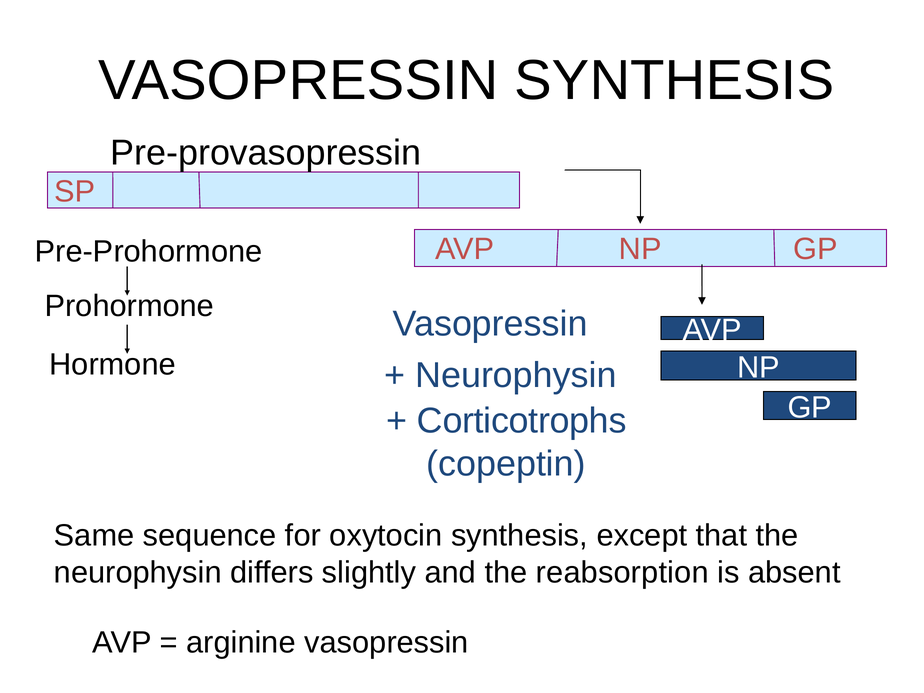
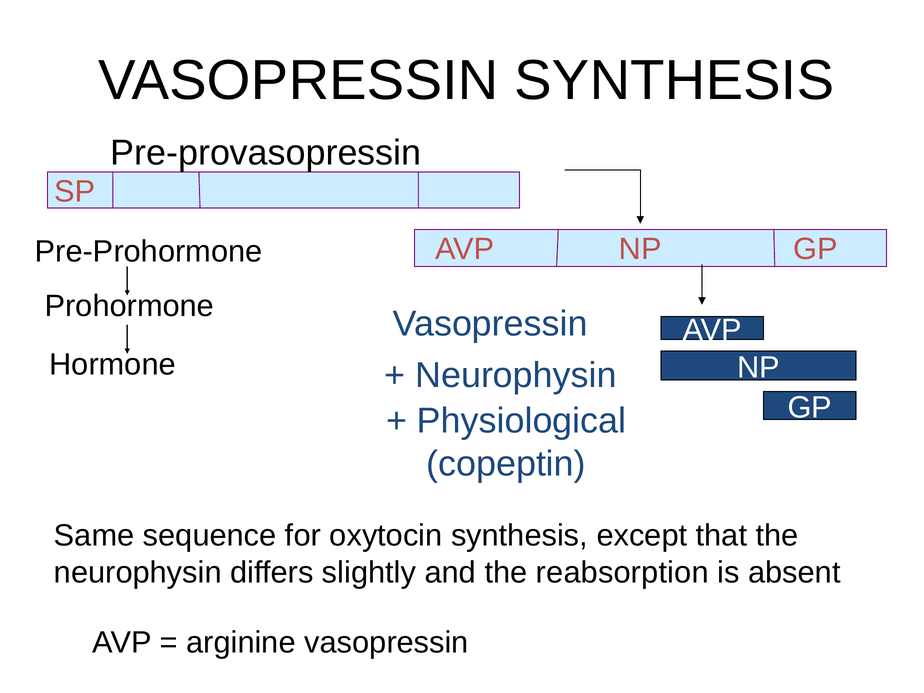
Corticotrophs: Corticotrophs -> Physiological
